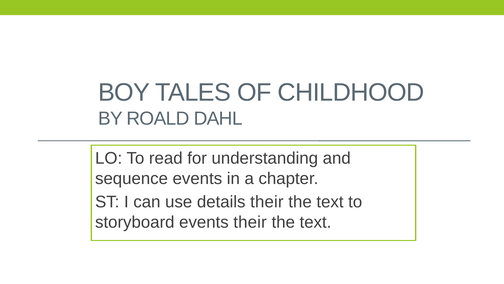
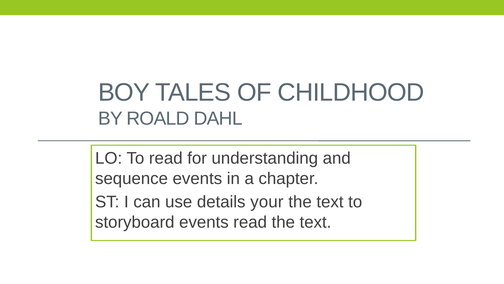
details their: their -> your
events their: their -> read
